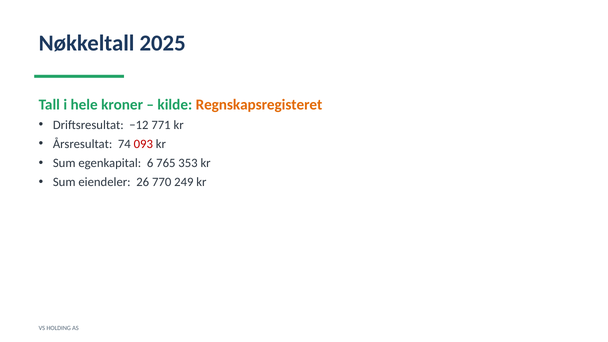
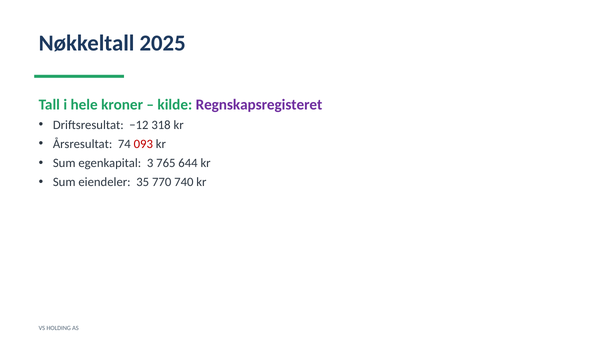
Regnskapsregisteret colour: orange -> purple
771: 771 -> 318
6: 6 -> 3
353: 353 -> 644
26: 26 -> 35
249: 249 -> 740
